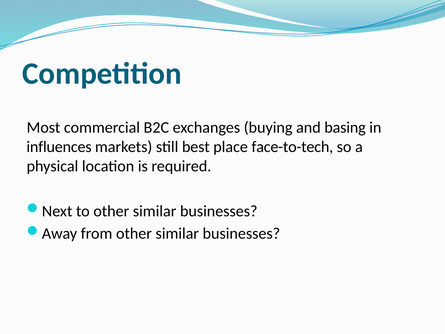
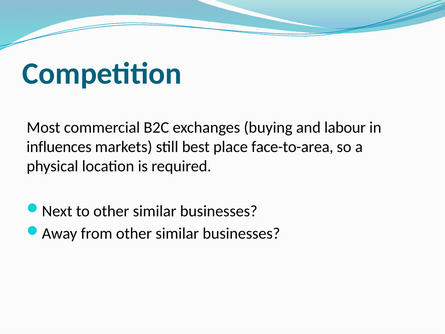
basing: basing -> labour
face-to-tech: face-to-tech -> face-to-area
